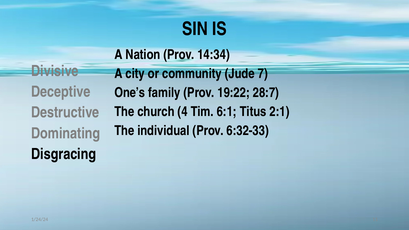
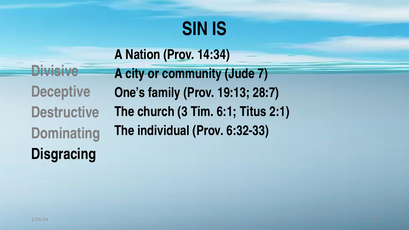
19:22: 19:22 -> 19:13
4: 4 -> 3
